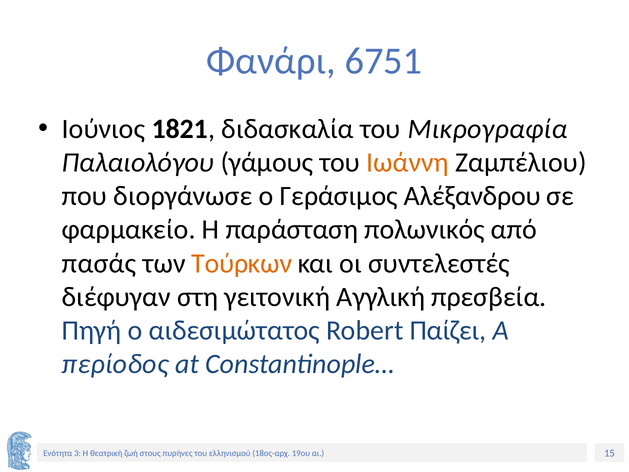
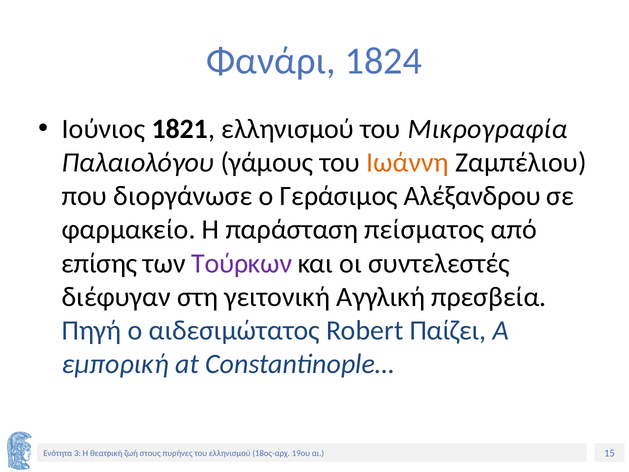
6751: 6751 -> 1824
1821 διδασκαλία: διδασκαλία -> ελληνισμού
πολωνικός: πολωνικός -> πείσματος
πασάς: πασάς -> επίσης
Τούρκων colour: orange -> purple
περίοδος: περίοδος -> εμπορική
